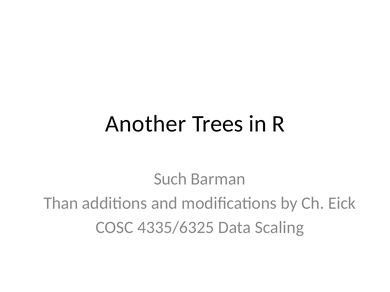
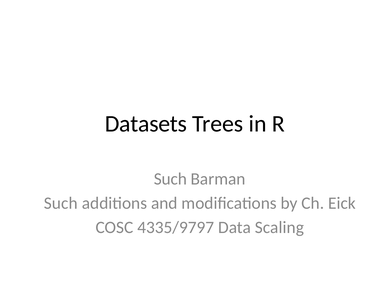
Another: Another -> Datasets
Than at (61, 204): Than -> Such
4335/6325: 4335/6325 -> 4335/9797
